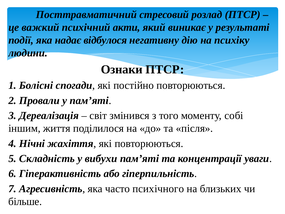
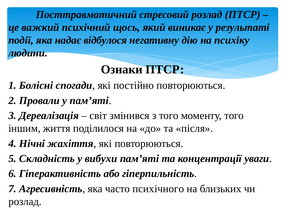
акти: акти -> щось
моменту собі: собі -> того
більше at (25, 201): більше -> розлад
